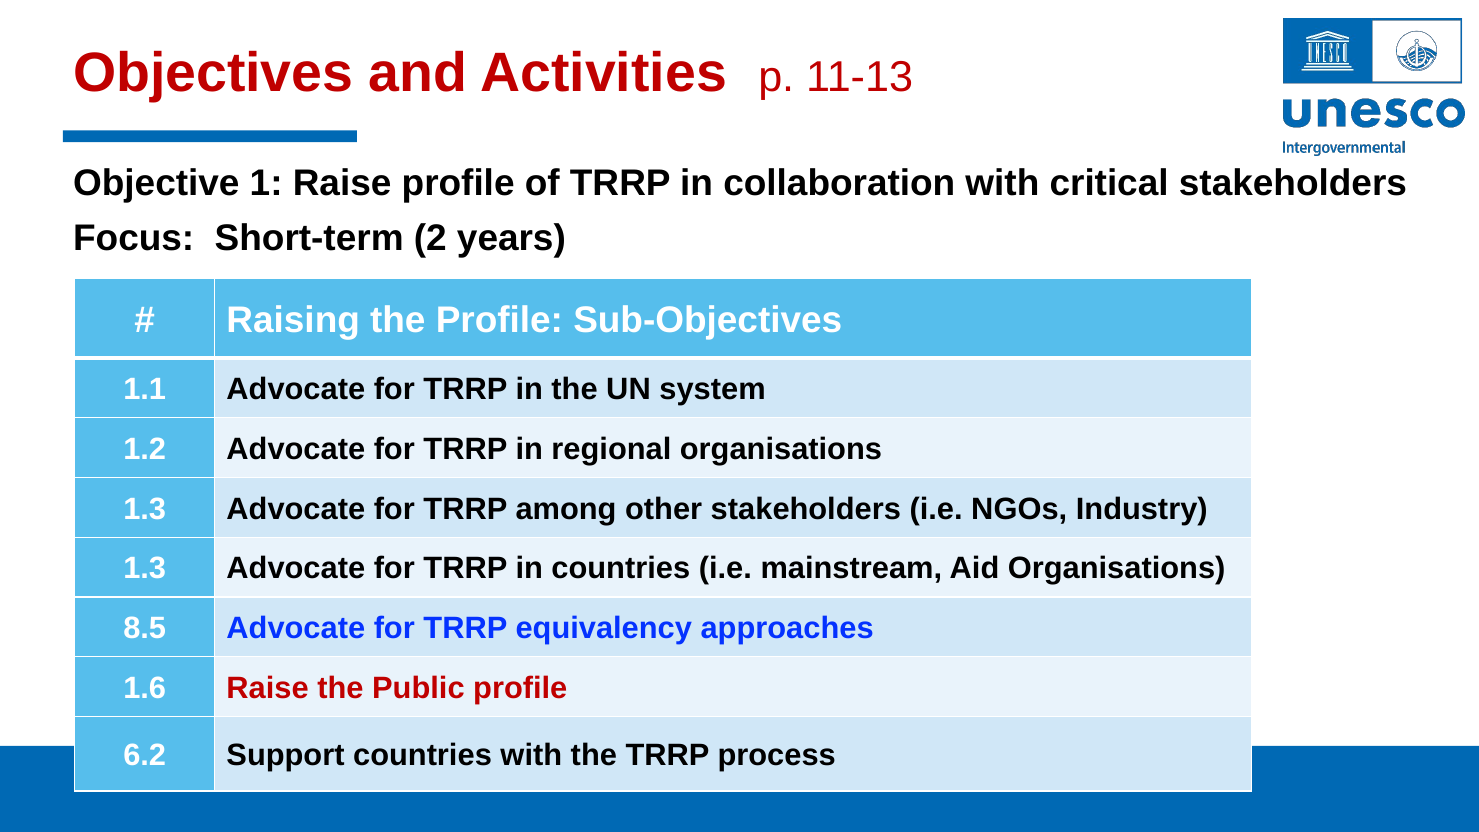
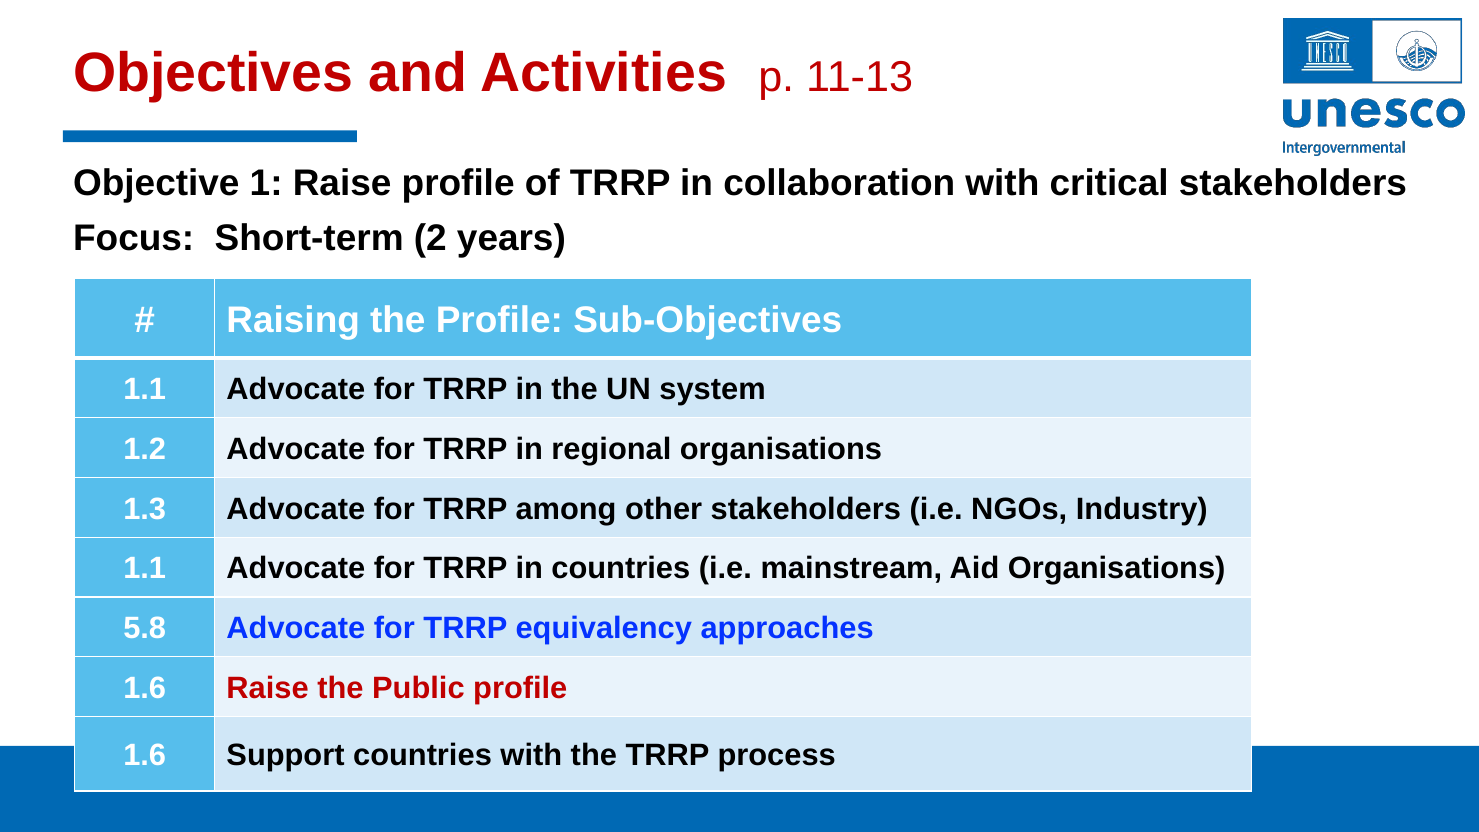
1.3 at (145, 569): 1.3 -> 1.1
8.5: 8.5 -> 5.8
6.2 at (145, 755): 6.2 -> 1.6
